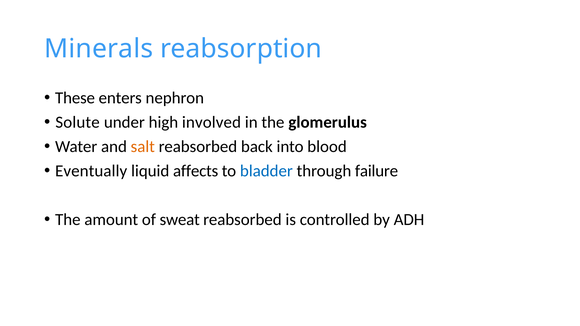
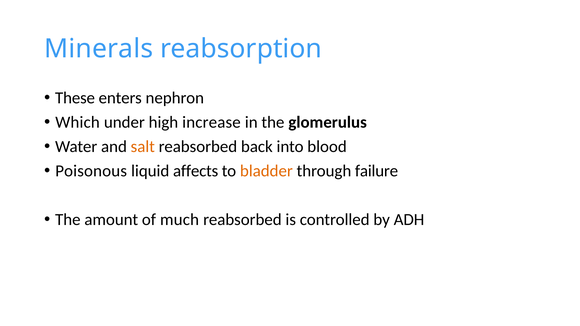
Solute: Solute -> Which
involved: involved -> increase
Eventually: Eventually -> Poisonous
bladder colour: blue -> orange
sweat: sweat -> much
